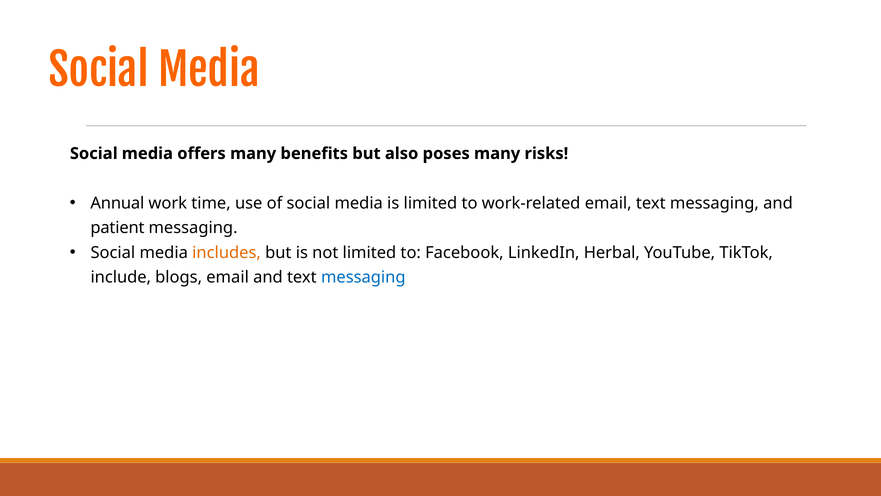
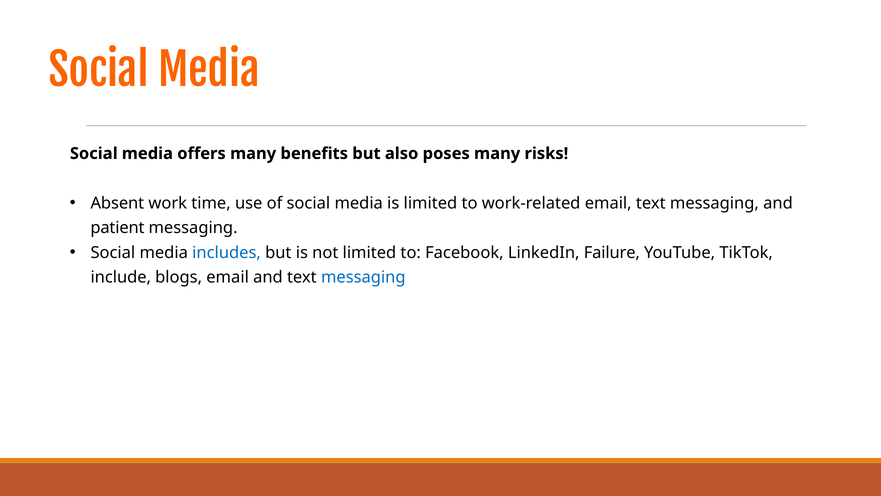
Annual: Annual -> Absent
includes colour: orange -> blue
Herbal: Herbal -> Failure
